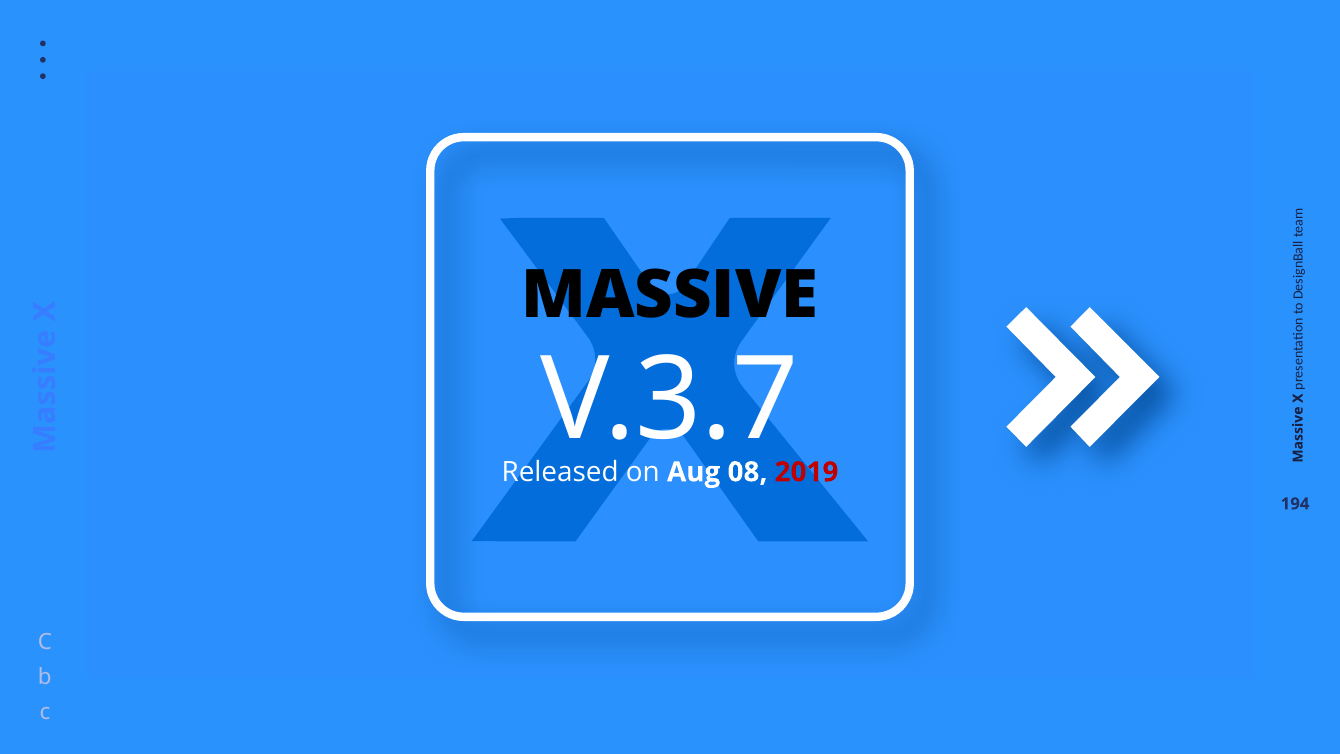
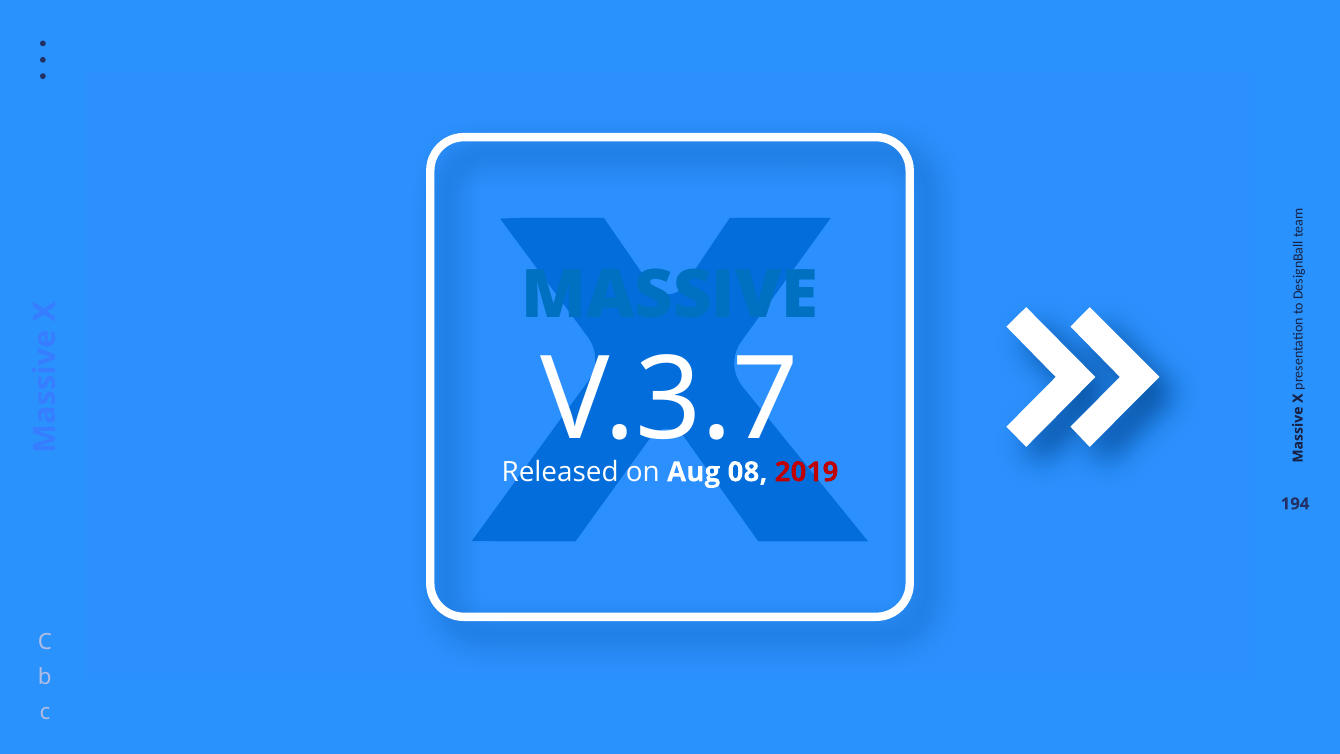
MASSIVE colour: black -> blue
